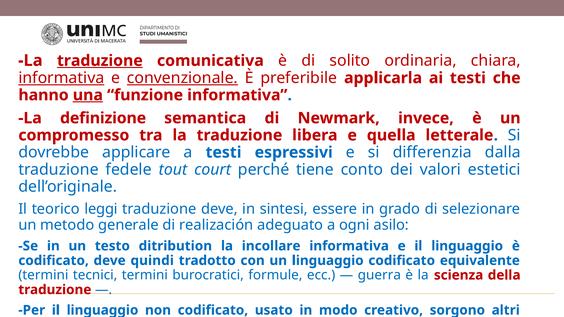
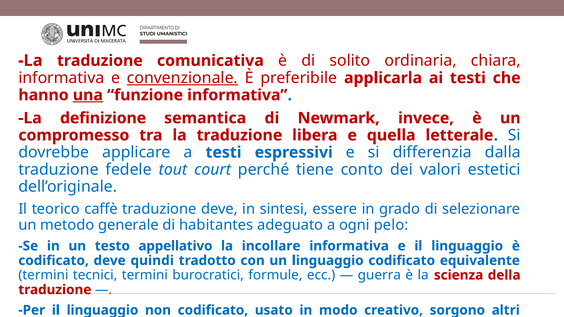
traduzione at (100, 61) underline: present -> none
informativa at (61, 78) underline: present -> none
leggi: leggi -> caffè
realización: realización -> habitantes
asilo: asilo -> pelo
ditribution: ditribution -> appellativo
